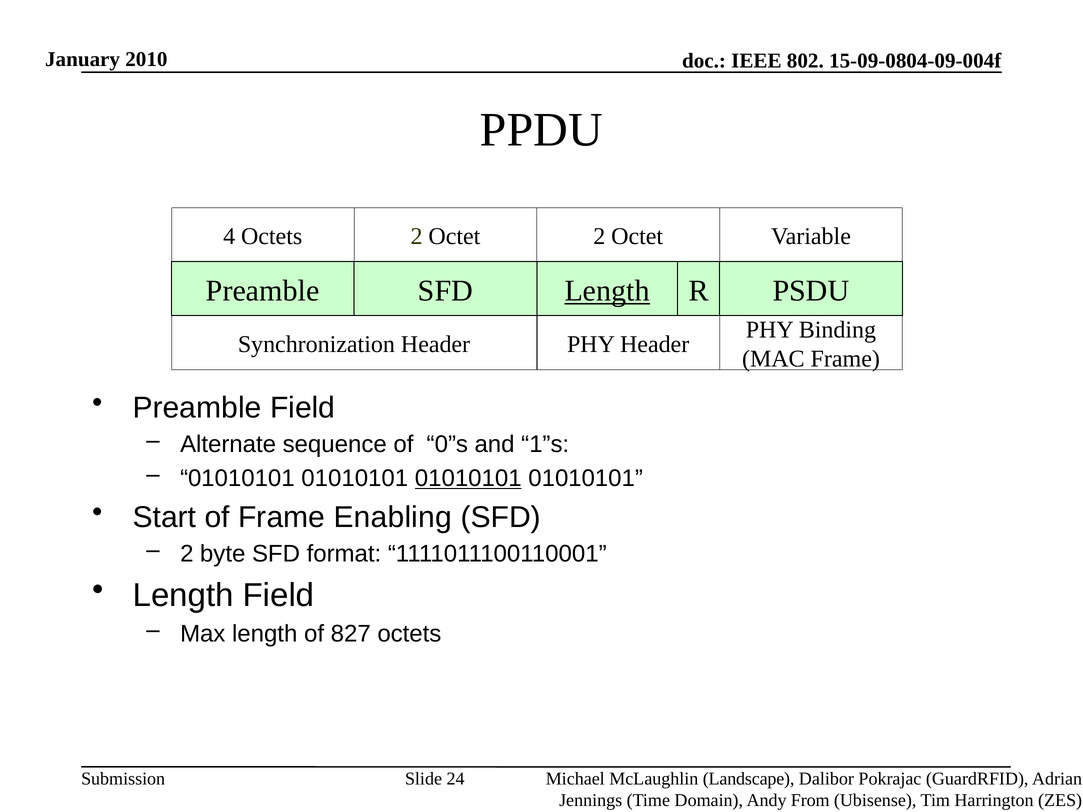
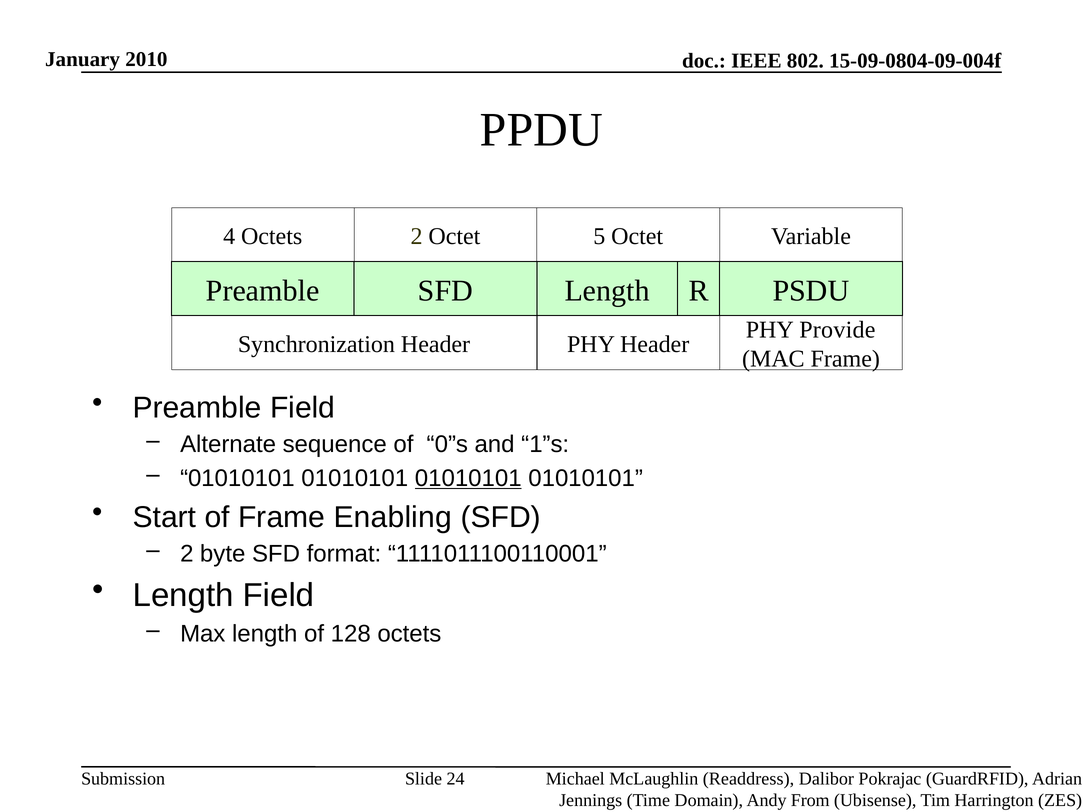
Octet 2: 2 -> 5
Length at (607, 291) underline: present -> none
Binding: Binding -> Provide
827: 827 -> 128
Landscape: Landscape -> Readdress
